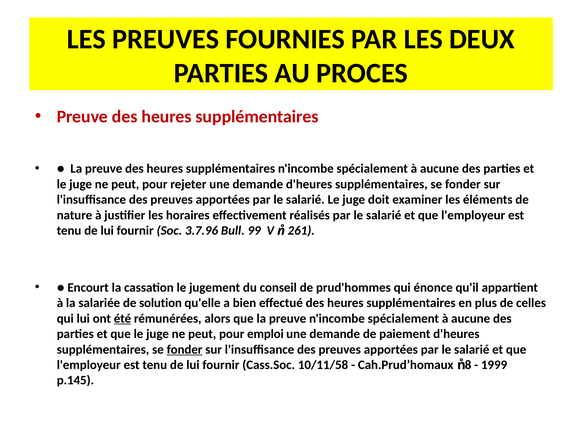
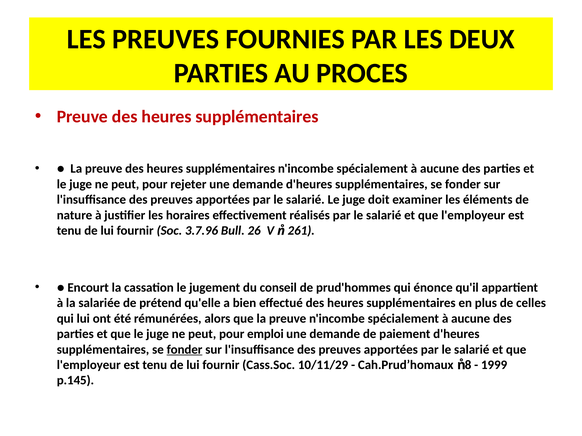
99: 99 -> 26
solution: solution -> prétend
été underline: present -> none
10/11/58: 10/11/58 -> 10/11/29
